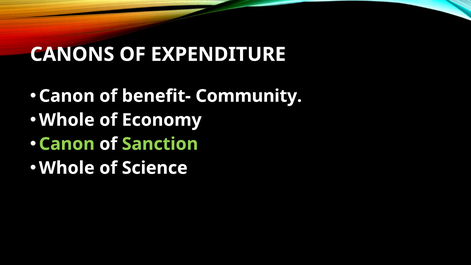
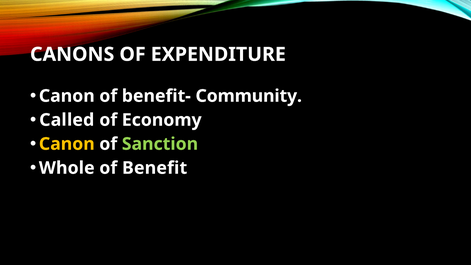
Whole at (67, 120): Whole -> Called
Canon at (67, 144) colour: light green -> yellow
Science: Science -> Benefit
